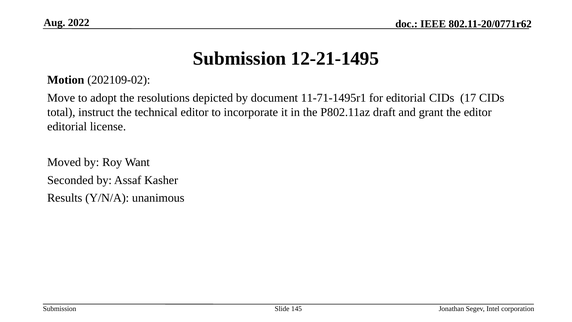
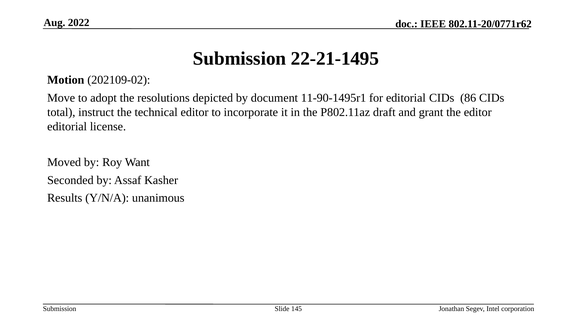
12-21-1495: 12-21-1495 -> 22-21-1495
11-71-1495r1: 11-71-1495r1 -> 11-90-1495r1
17: 17 -> 86
